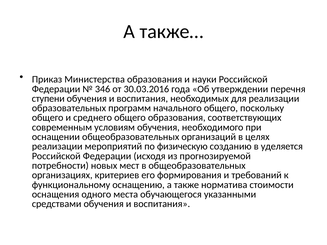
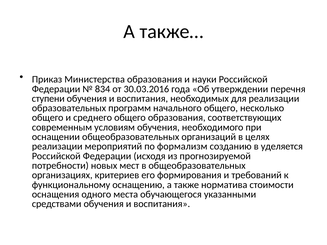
346: 346 -> 834
поскольку: поскольку -> несколько
физическую: физическую -> формализм
